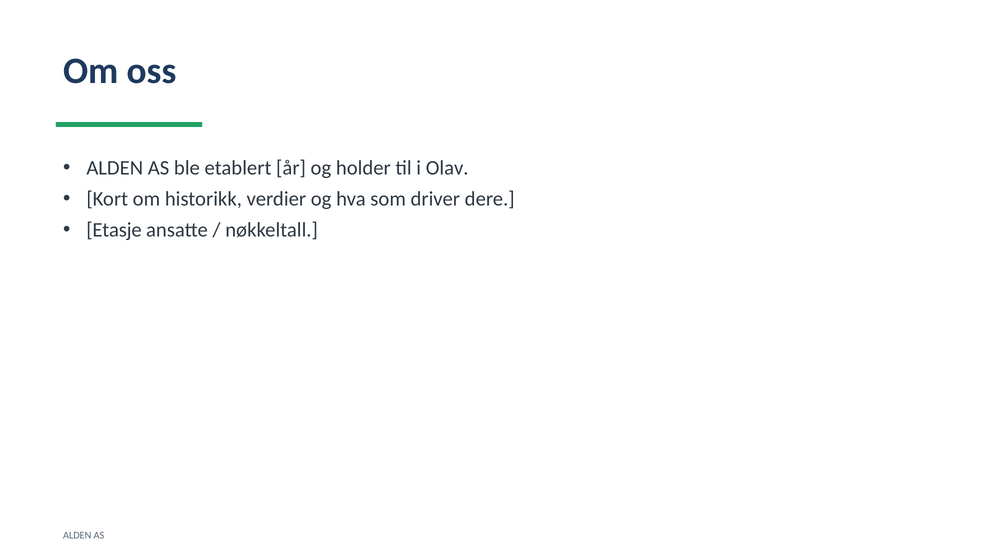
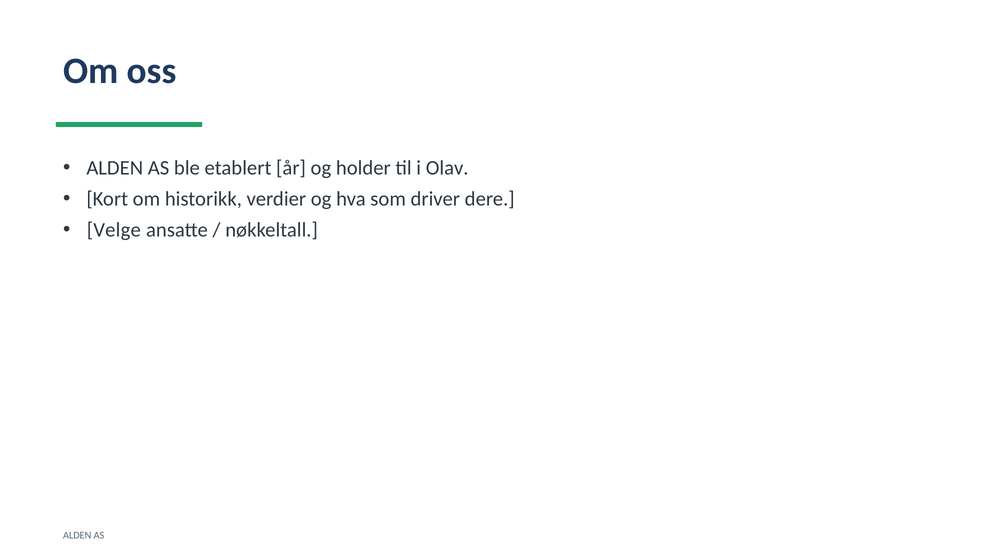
Etasje: Etasje -> Velge
